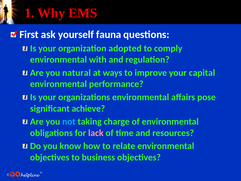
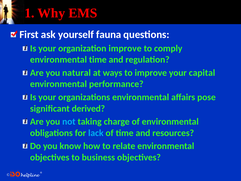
organization adopted: adopted -> improve
environmental with: with -> time
achieve: achieve -> derived
lack colour: pink -> light blue
